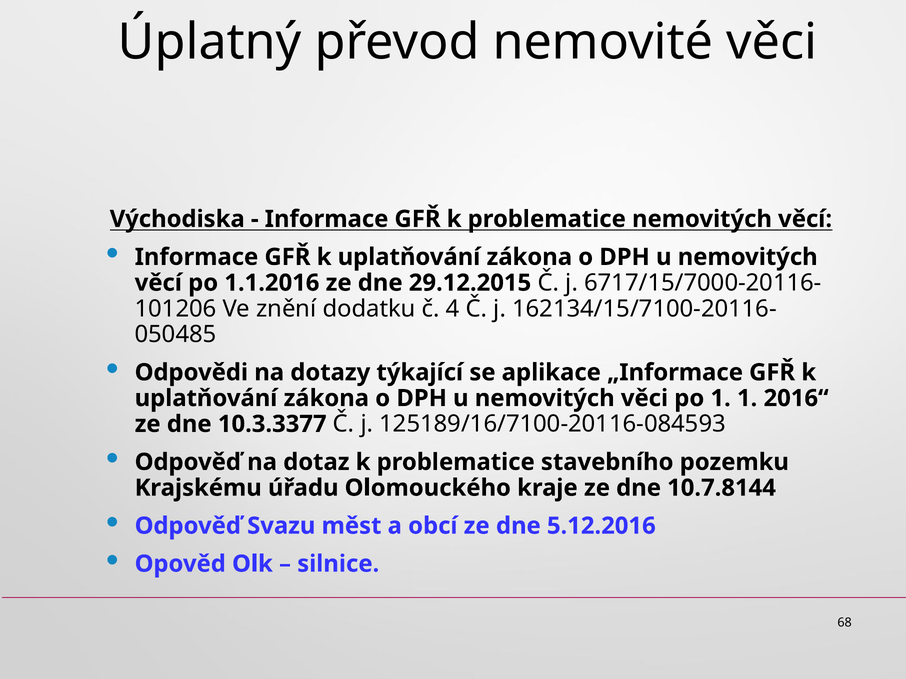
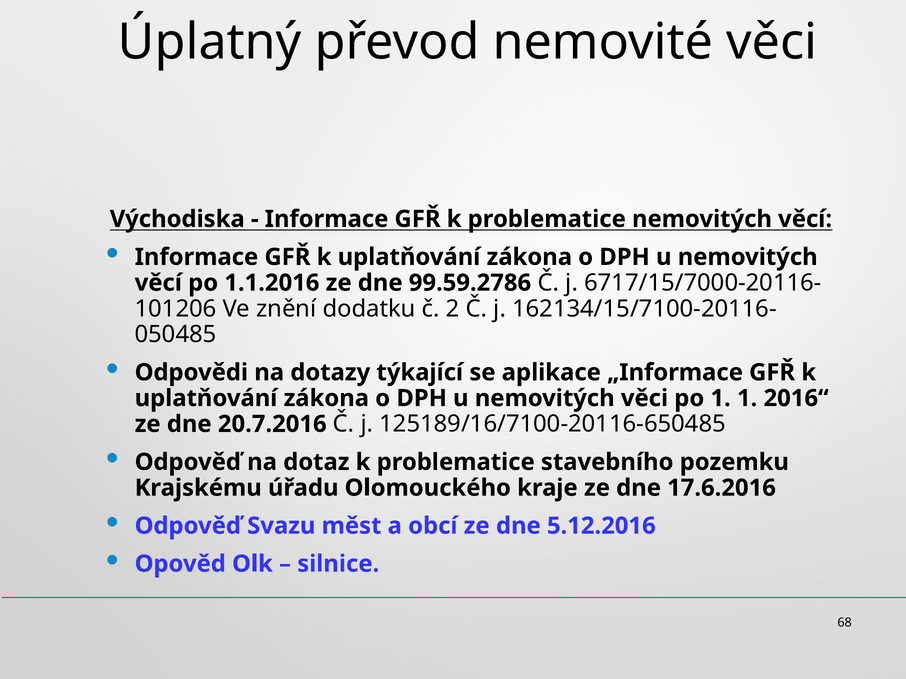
29.12.2015: 29.12.2015 -> 99.59.2786
4: 4 -> 2
10.3.3377: 10.3.3377 -> 20.7.2016
125189/16/7100-20116-084593: 125189/16/7100-20116-084593 -> 125189/16/7100-20116-650485
10.7.8144: 10.7.8144 -> 17.6.2016
